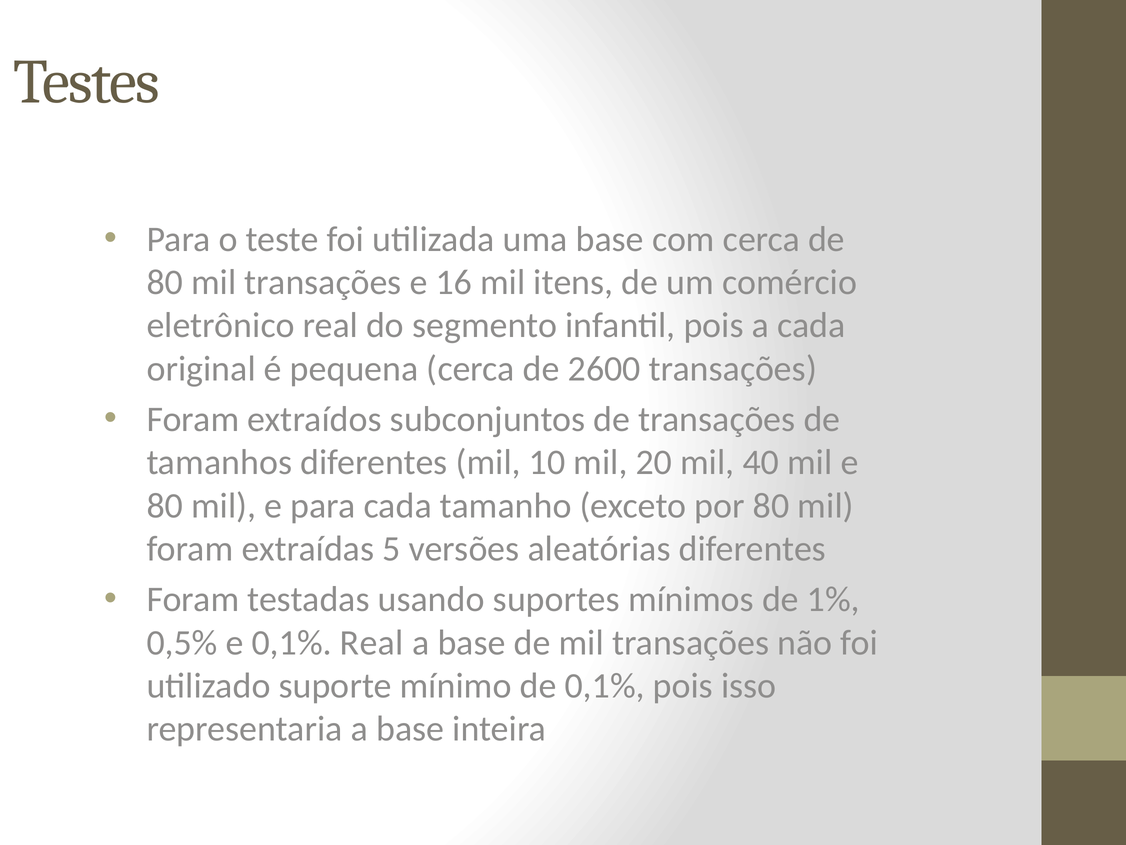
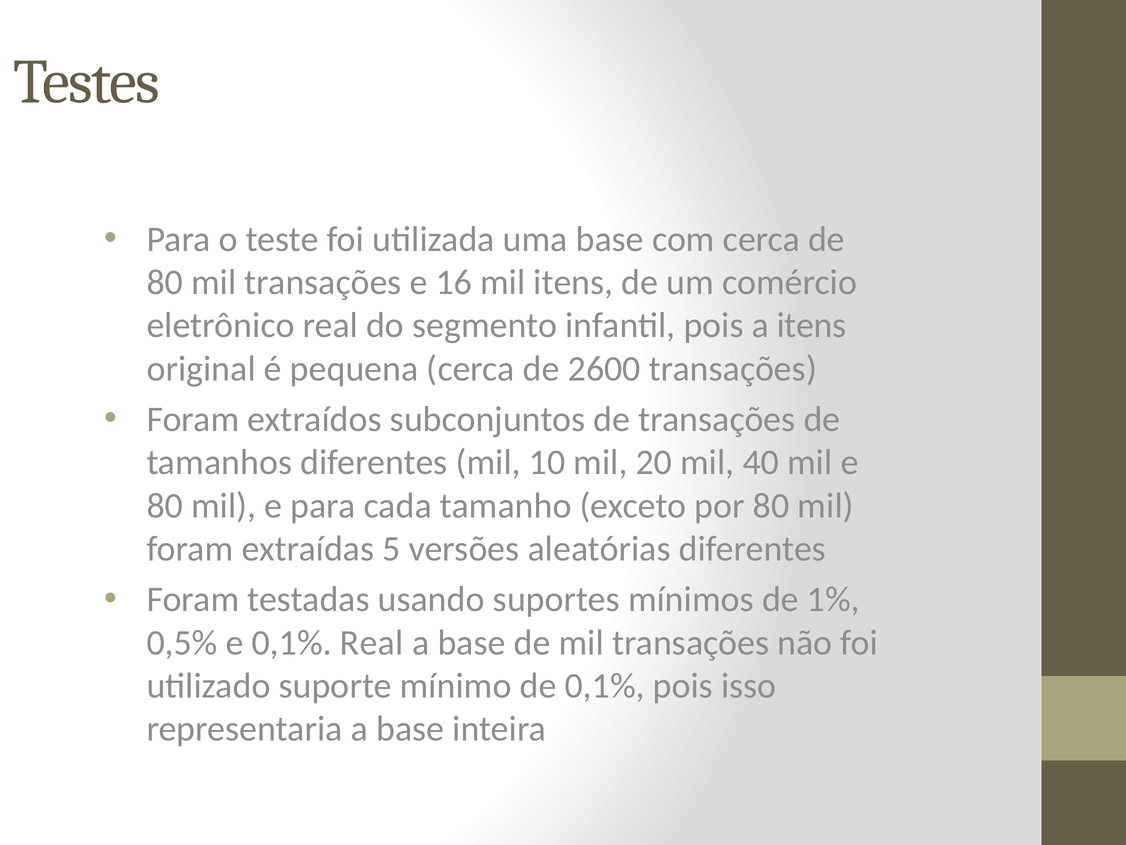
a cada: cada -> itens
